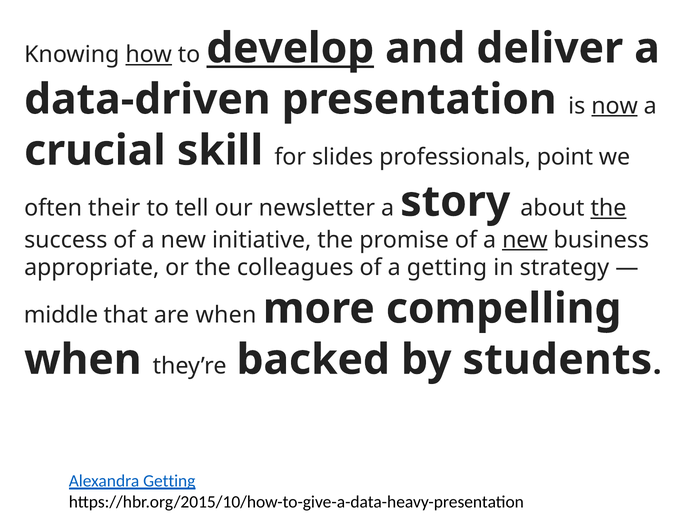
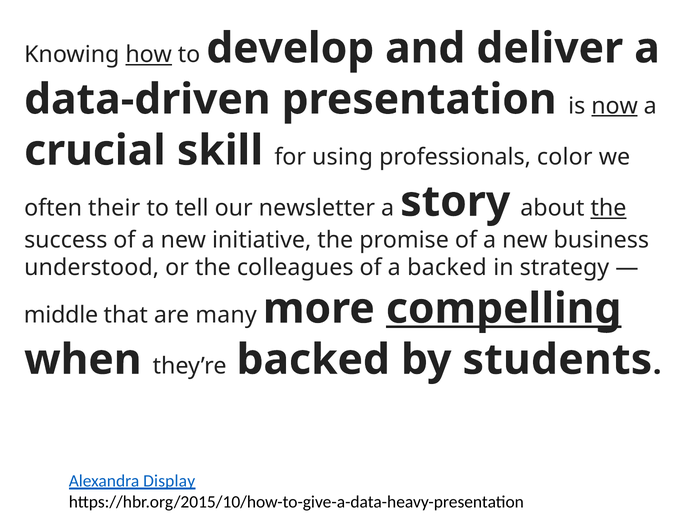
develop underline: present -> none
slides: slides -> using
point: point -> color
new at (525, 240) underline: present -> none
appropriate: appropriate -> understood
a getting: getting -> backed
are when: when -> many
compelling underline: none -> present
Alexandra Getting: Getting -> Display
